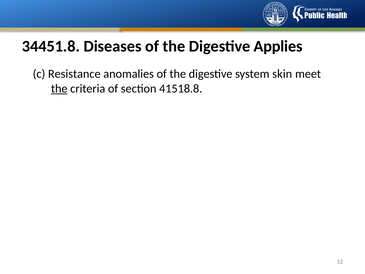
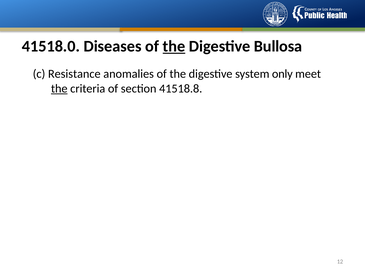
34451.8: 34451.8 -> 41518.0
the at (174, 46) underline: none -> present
Applies: Applies -> Bullosa
skin: skin -> only
